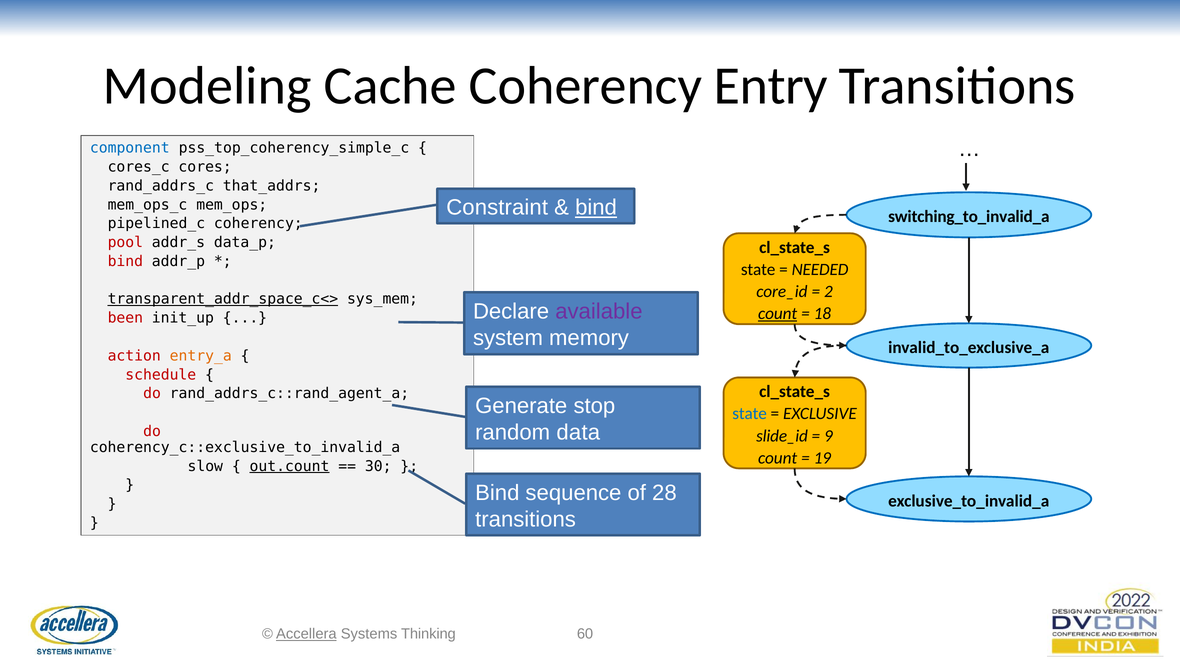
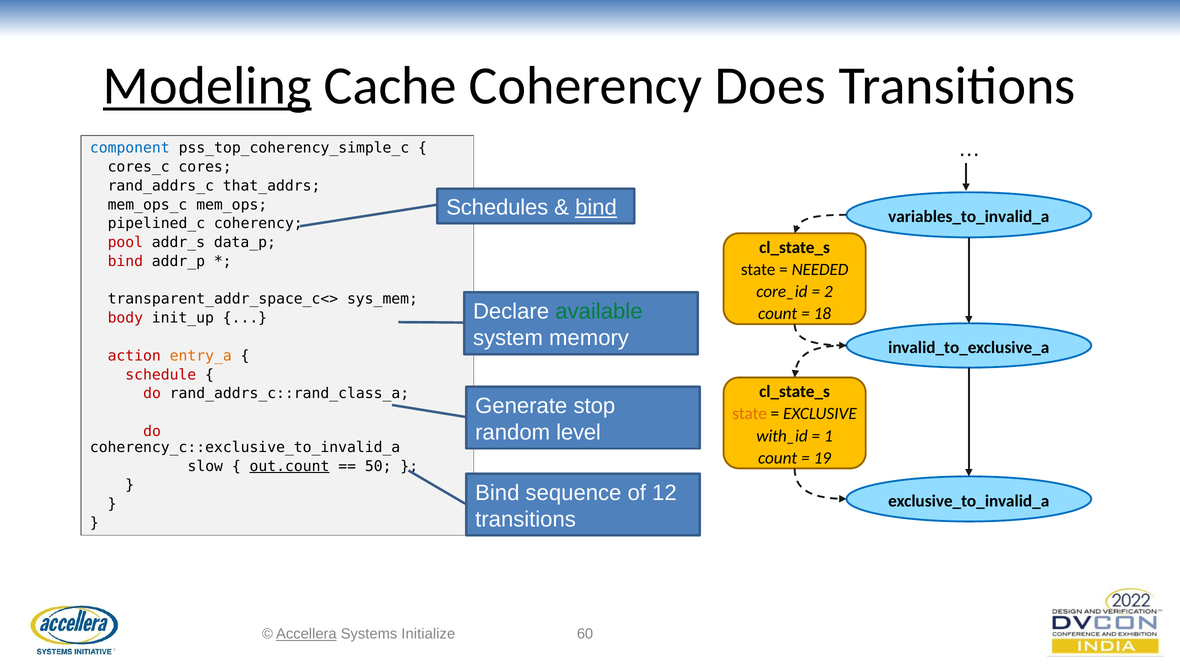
Modeling underline: none -> present
Entry: Entry -> Does
Constraint: Constraint -> Schedules
switching_to_invalid_a: switching_to_invalid_a -> variables_to_invalid_a
transparent_addr_space_c<> underline: present -> none
available colour: purple -> green
count at (778, 314) underline: present -> none
been: been -> body
rand_addrs_c::rand_agent_a: rand_addrs_c::rand_agent_a -> rand_addrs_c::rand_class_a
state at (750, 414) colour: blue -> orange
data: data -> level
slide_id: slide_id -> with_id
9: 9 -> 1
30: 30 -> 50
28: 28 -> 12
Thinking: Thinking -> Initialize
